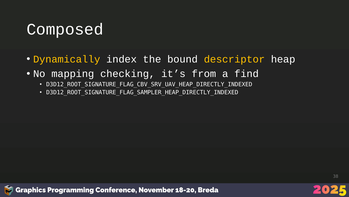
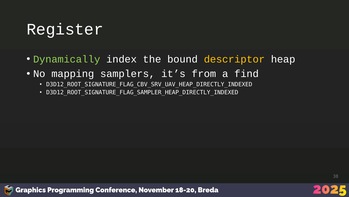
Composed: Composed -> Register
Dynamically colour: yellow -> light green
checking: checking -> samplers
